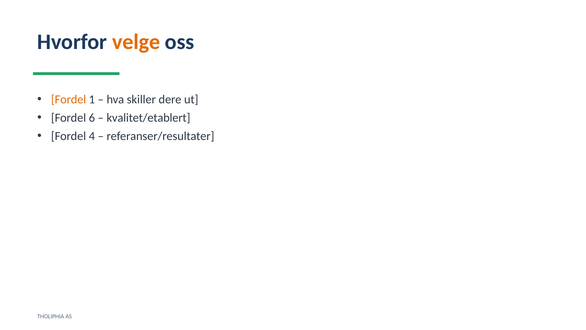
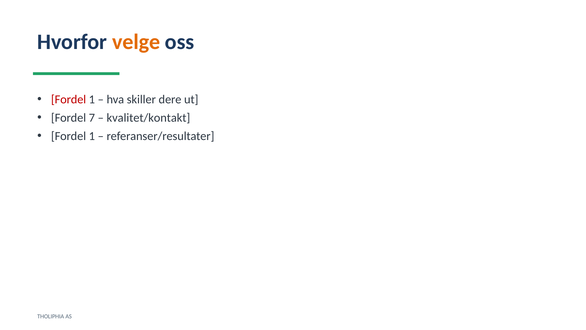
Fordel at (69, 99) colour: orange -> red
6: 6 -> 7
kvalitet/etablert: kvalitet/etablert -> kvalitet/kontakt
4 at (92, 136): 4 -> 1
